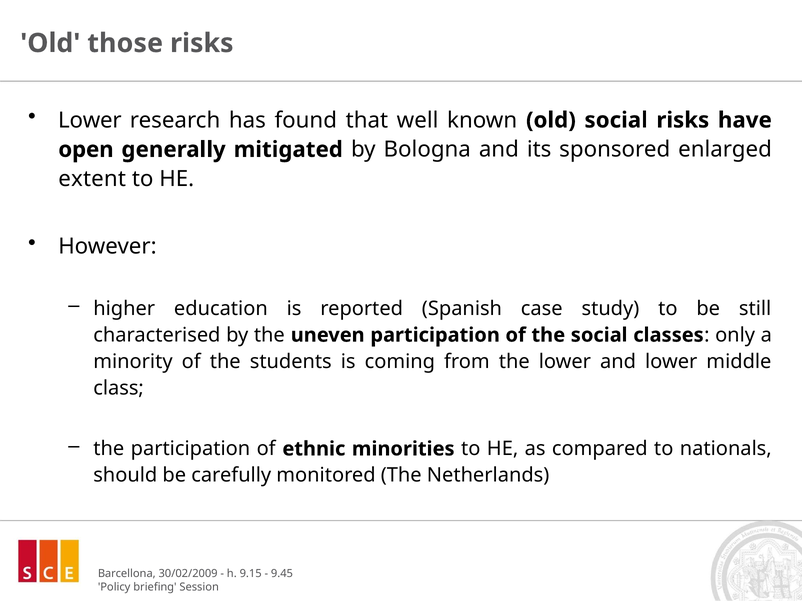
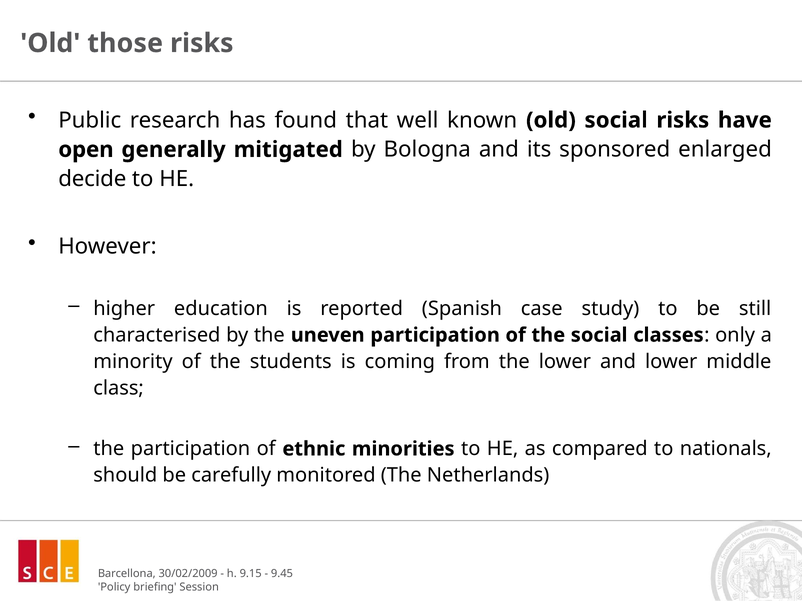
Lower at (90, 120): Lower -> Public
extent: extent -> decide
